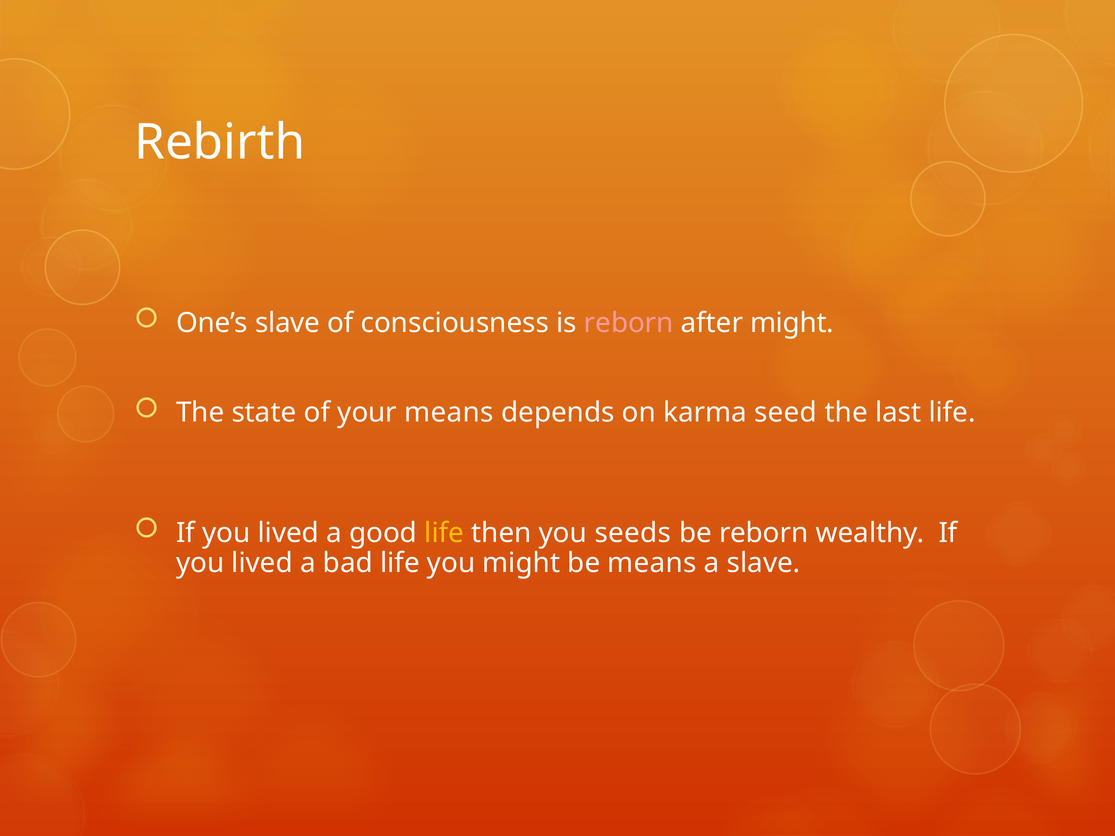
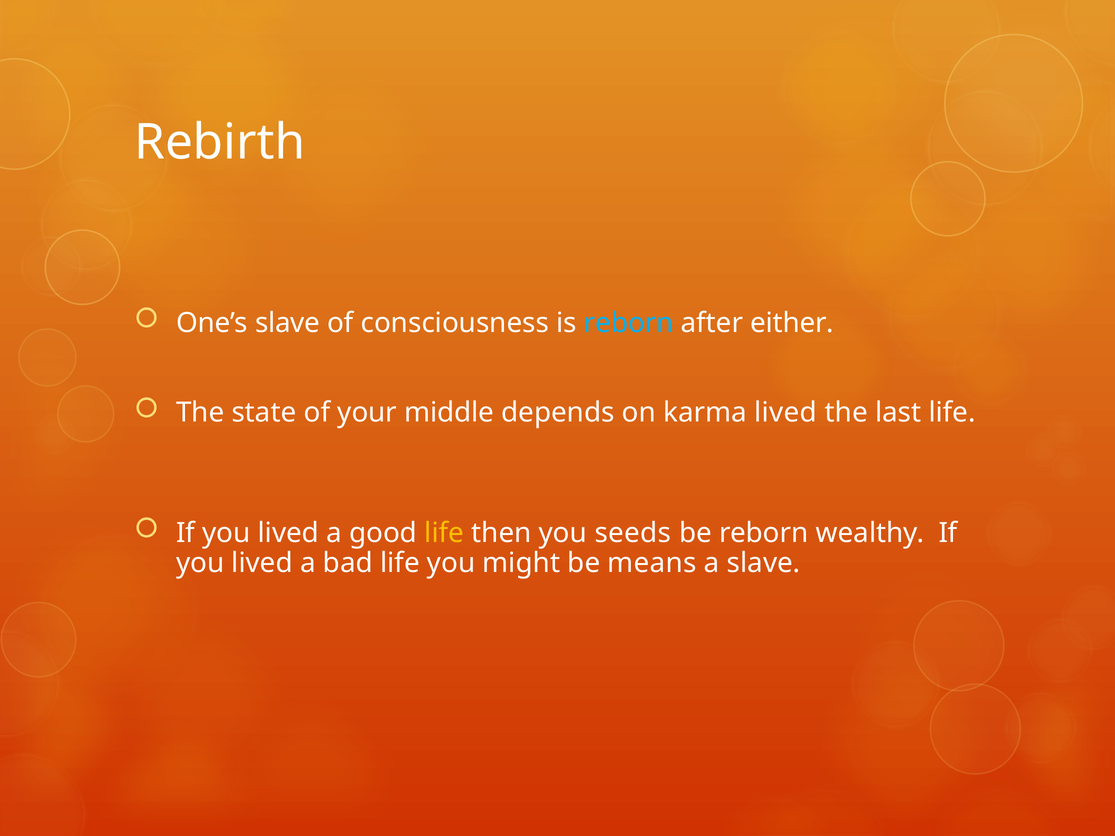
reborn at (629, 323) colour: pink -> light blue
after might: might -> either
your means: means -> middle
karma seed: seed -> lived
